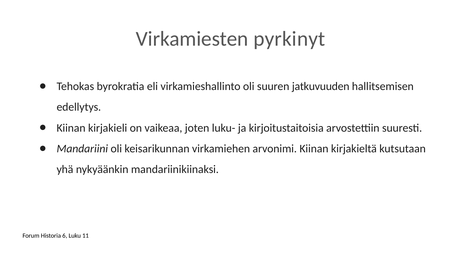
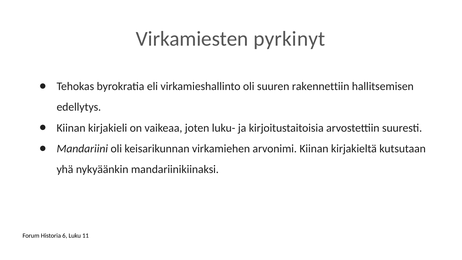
jatkuvuuden: jatkuvuuden -> rakennettiin
